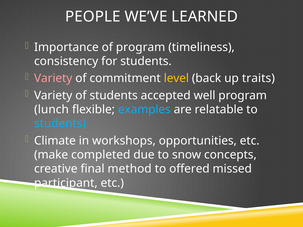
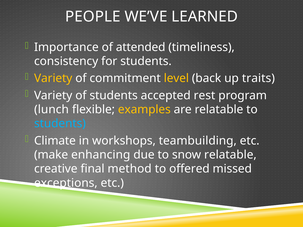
of program: program -> attended
Variety at (53, 78) colour: pink -> yellow
well: well -> rest
examples colour: light blue -> yellow
opportunities: opportunities -> teambuilding
completed: completed -> enhancing
snow concepts: concepts -> relatable
participant: participant -> exceptions
